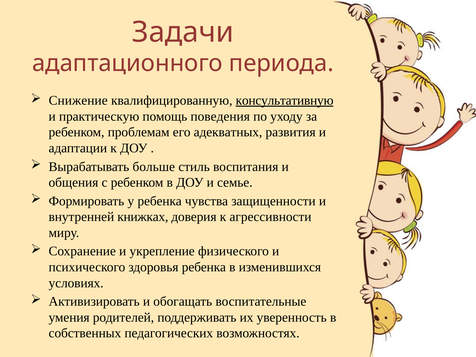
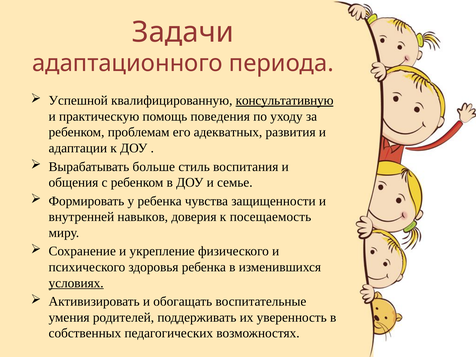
Снижение: Снижение -> Успешной
книжках: книжках -> навыков
агрессивности: агрессивности -> посещаемость
условиях underline: none -> present
